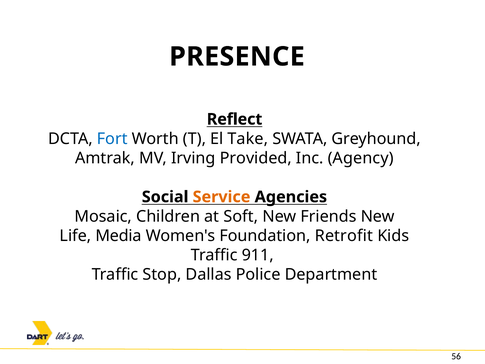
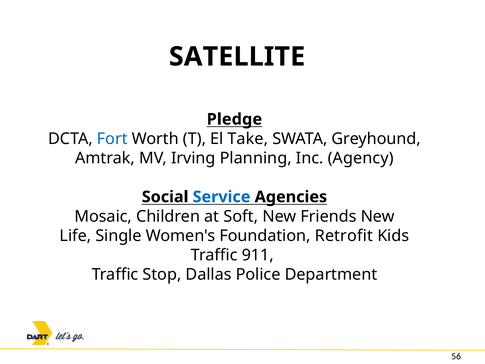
PRESENCE: PRESENCE -> SATELLITE
Reflect: Reflect -> Pledge
Provided: Provided -> Planning
Service colour: orange -> blue
Media: Media -> Single
